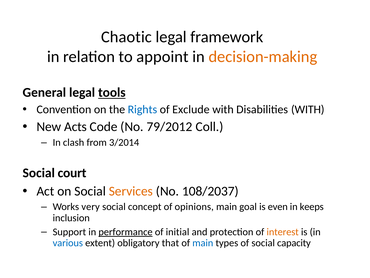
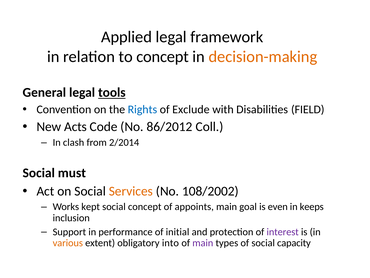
Chaotic: Chaotic -> Applied
to appoint: appoint -> concept
Disabilities WITH: WITH -> FIELD
79/2012: 79/2012 -> 86/2012
3/2014: 3/2014 -> 2/2014
court: court -> must
108/2037: 108/2037 -> 108/2002
very: very -> kept
opinions: opinions -> appoints
performance underline: present -> none
interest colour: orange -> purple
various colour: blue -> orange
that: that -> into
main at (203, 243) colour: blue -> purple
